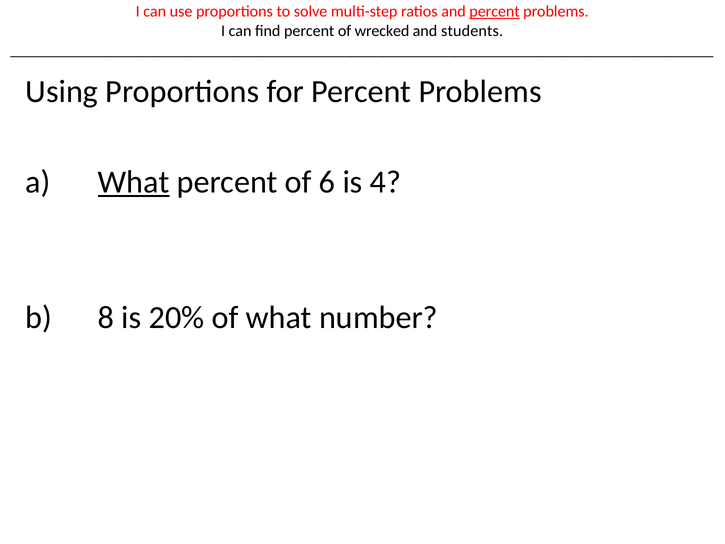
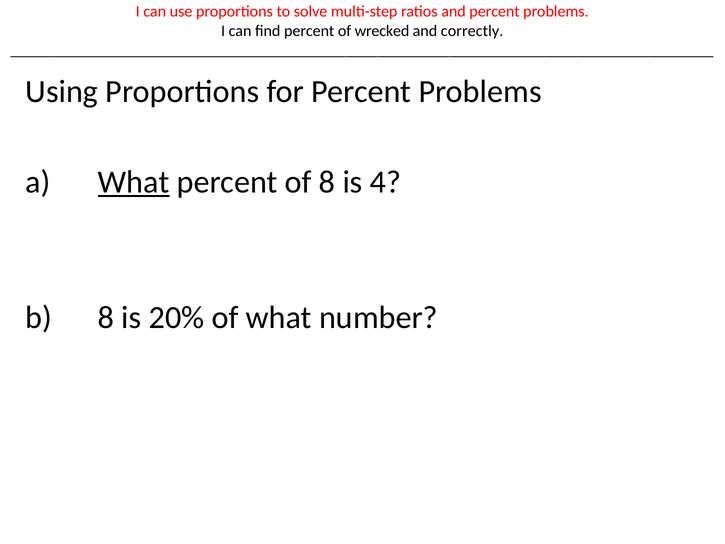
percent at (495, 11) underline: present -> none
students: students -> correctly
of 6: 6 -> 8
